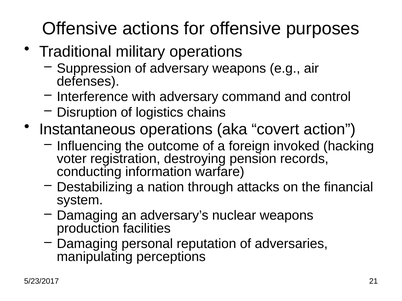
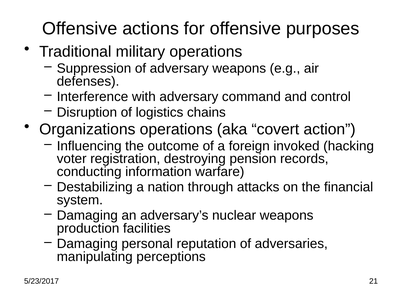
Instantaneous: Instantaneous -> Organizations
